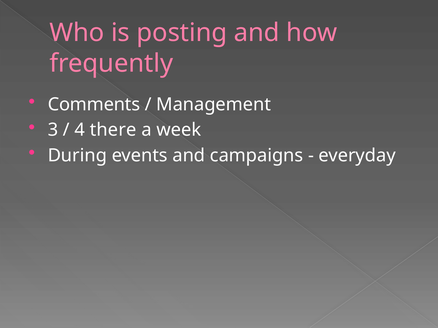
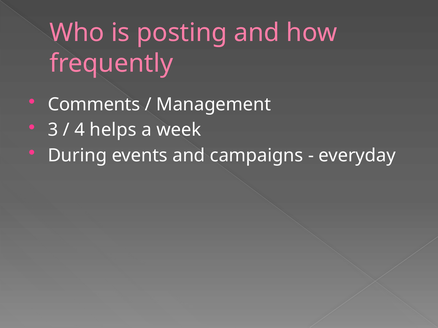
there: there -> helps
